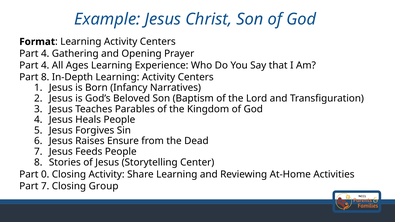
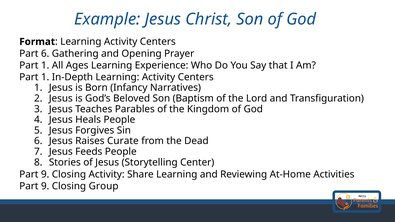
4 at (45, 54): 4 -> 6
4 at (45, 65): 4 -> 1
8 at (45, 77): 8 -> 1
Ensure: Ensure -> Curate
0 at (45, 174): 0 -> 9
7 at (45, 186): 7 -> 9
